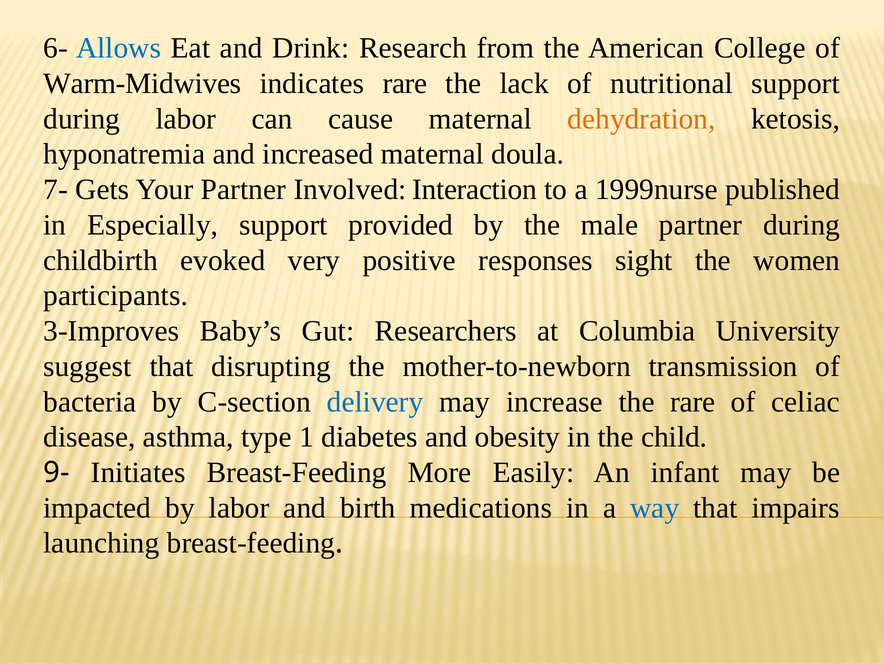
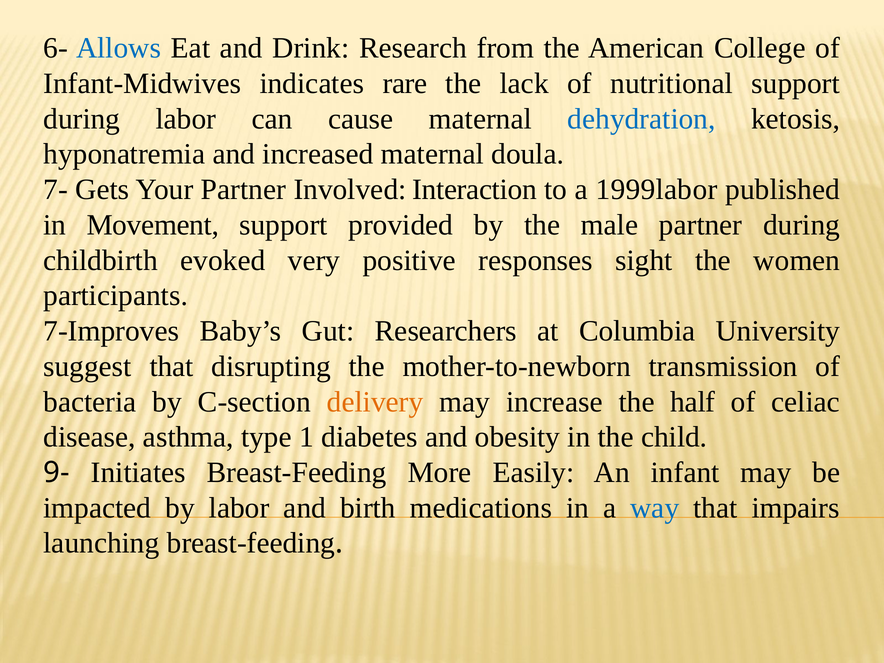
Warm-Midwives: Warm-Midwives -> Infant-Midwives
dehydration colour: orange -> blue
1999nurse: 1999nurse -> 1999labor
Especially: Especially -> Movement
3-Improves: 3-Improves -> 7-Improves
delivery colour: blue -> orange
the rare: rare -> half
